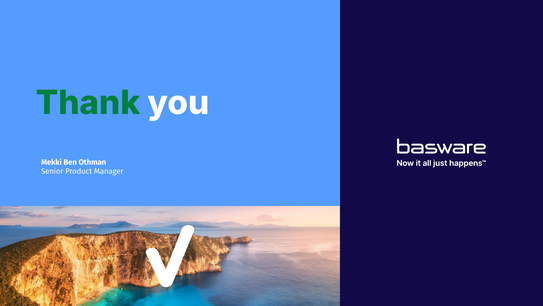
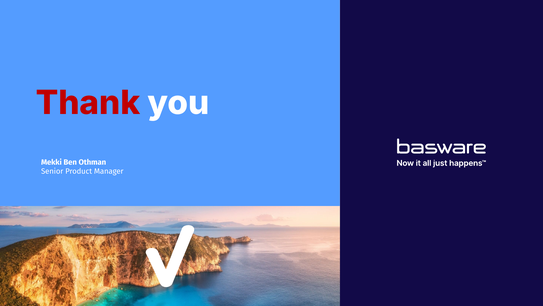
Thank colour: green -> red
